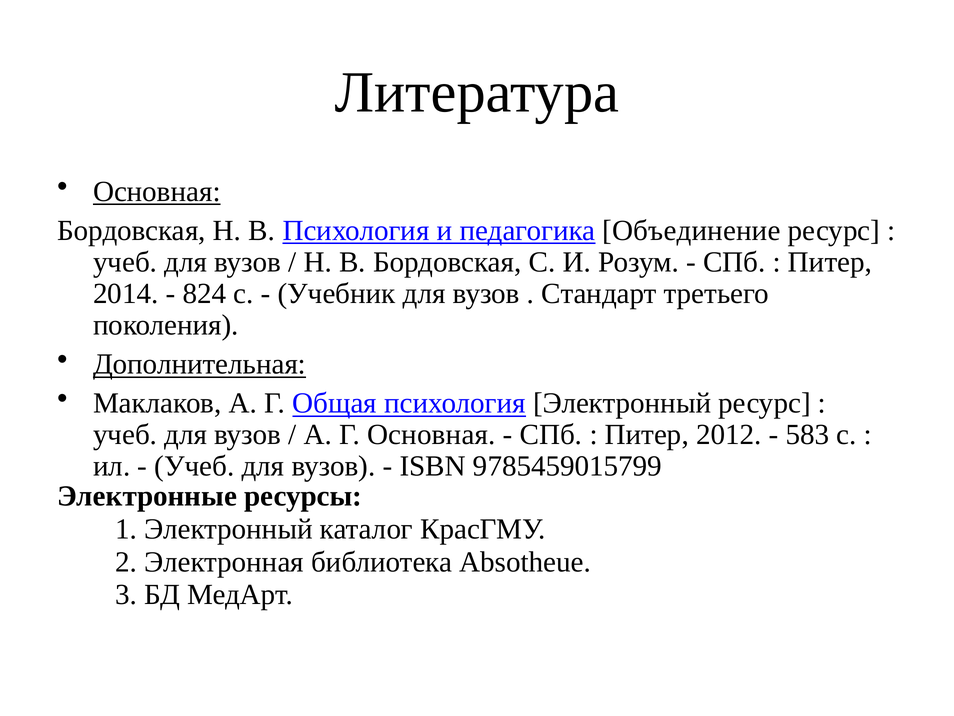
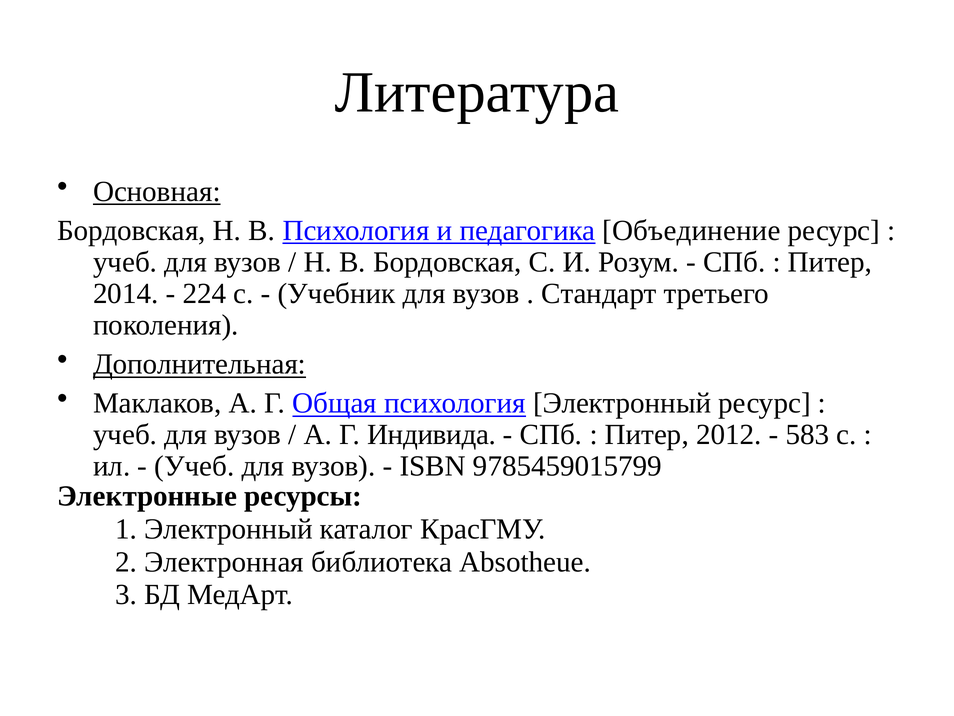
824: 824 -> 224
Г Основная: Основная -> Индивида
